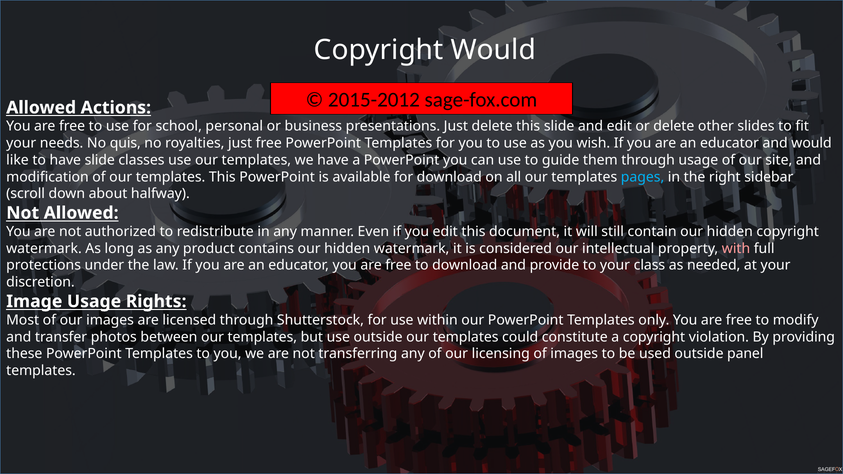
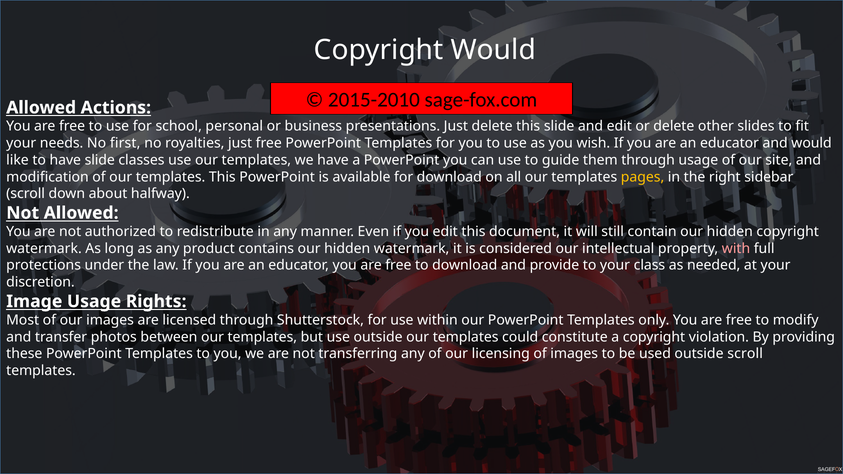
2015-2012: 2015-2012 -> 2015-2010
quis: quis -> first
pages colour: light blue -> yellow
outside panel: panel -> scroll
